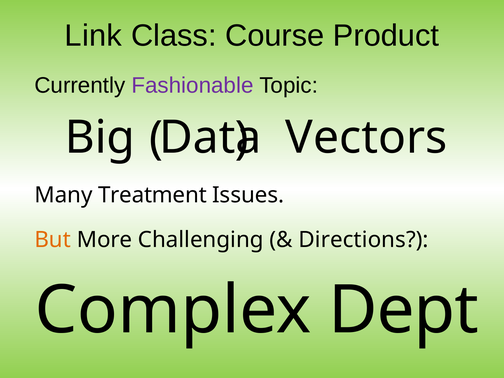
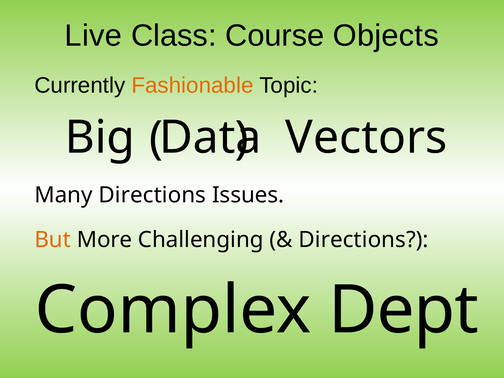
Link: Link -> Live
Product: Product -> Objects
Fashionable colour: purple -> orange
Many Treatment: Treatment -> Directions
